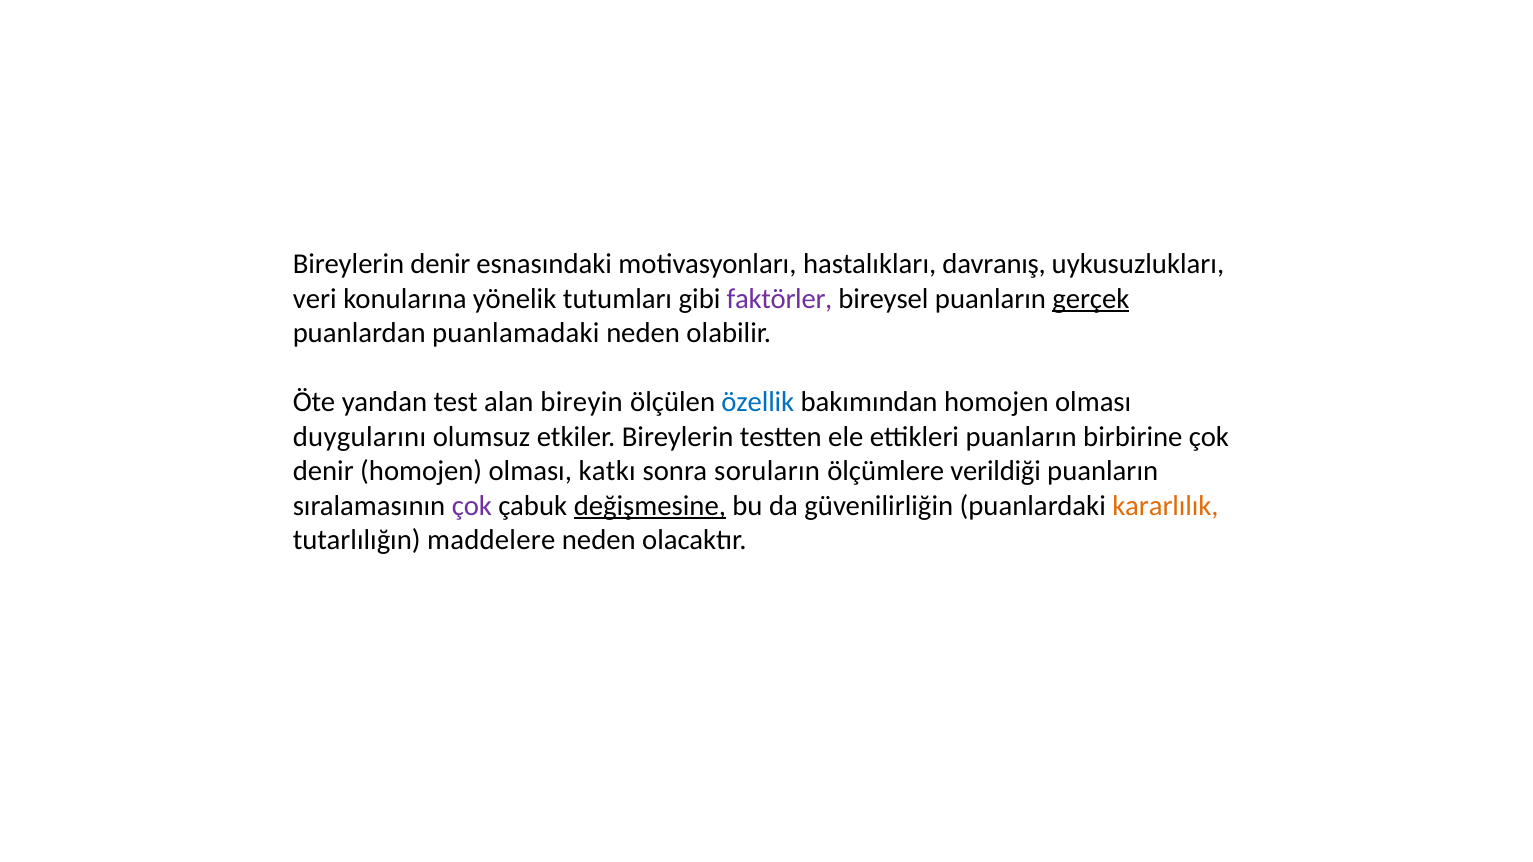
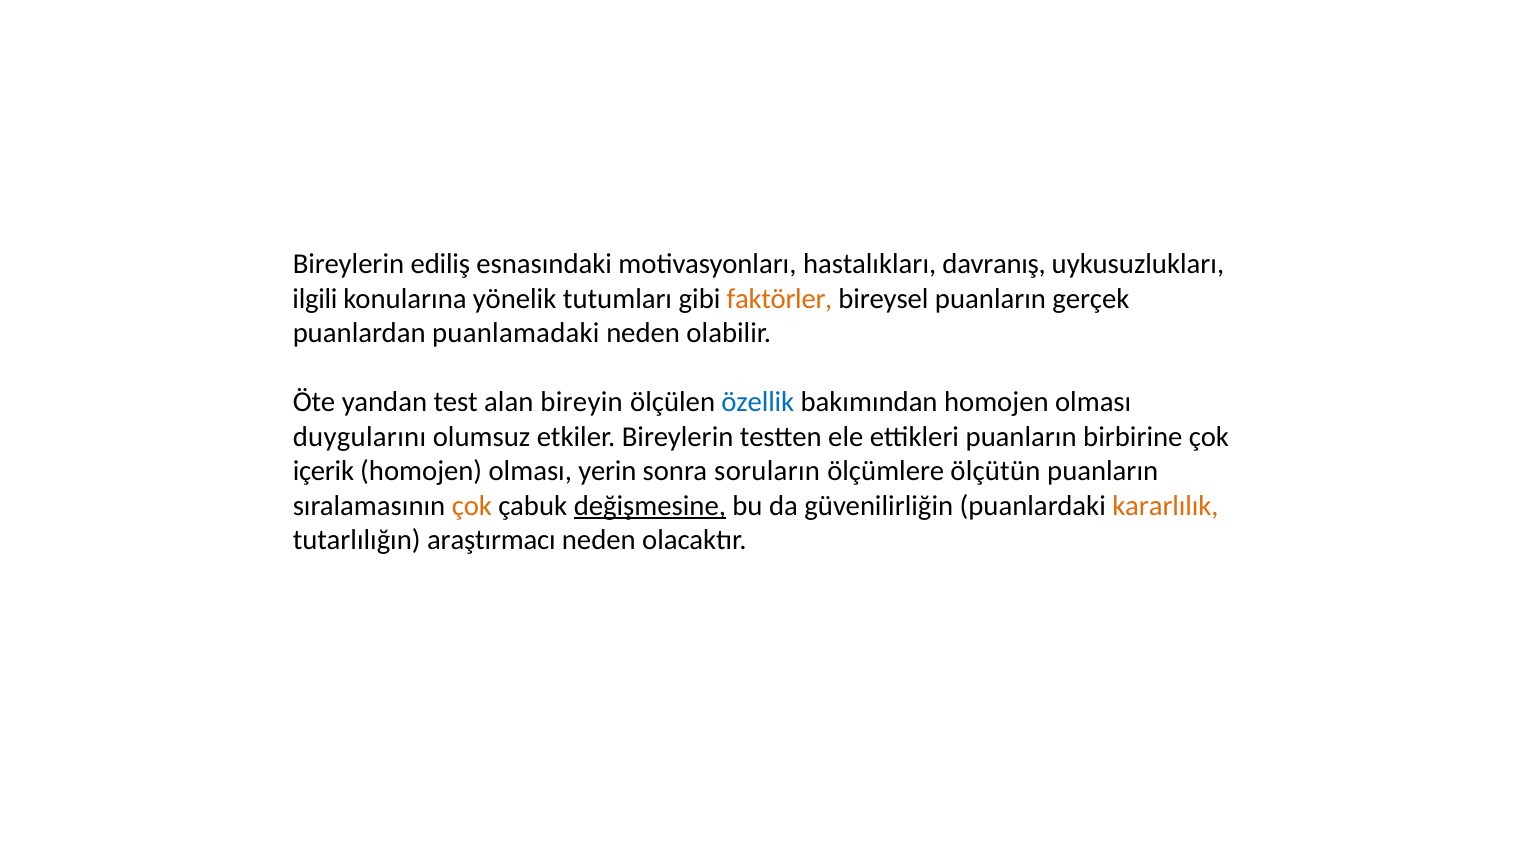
Bireylerin denir: denir -> ediliş
veri: veri -> ilgili
faktörler at (780, 299) colour: purple -> orange
gerçek underline: present -> none
denir at (323, 471): denir -> içerik
katkı: katkı -> yerin
verildiği: verildiği -> ölçütün
çok at (472, 506) colour: purple -> orange
maddelere: maddelere -> araştırmacı
